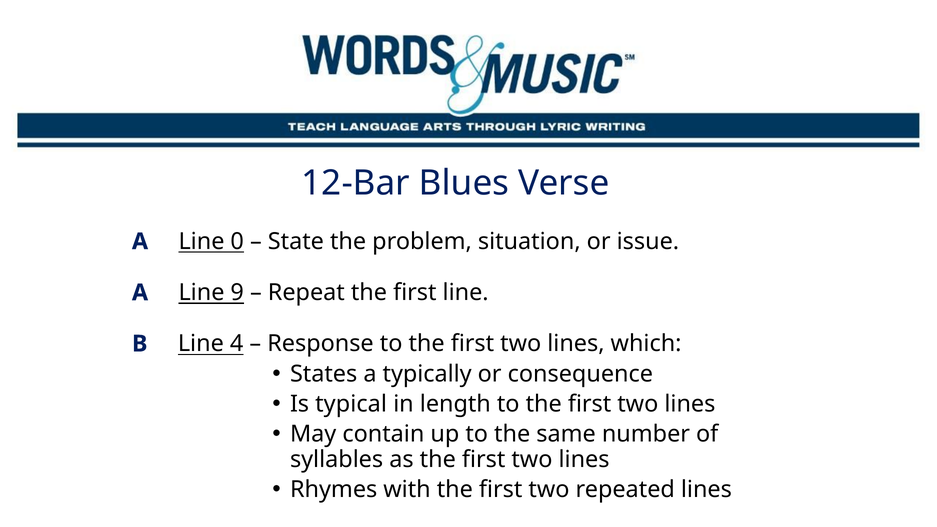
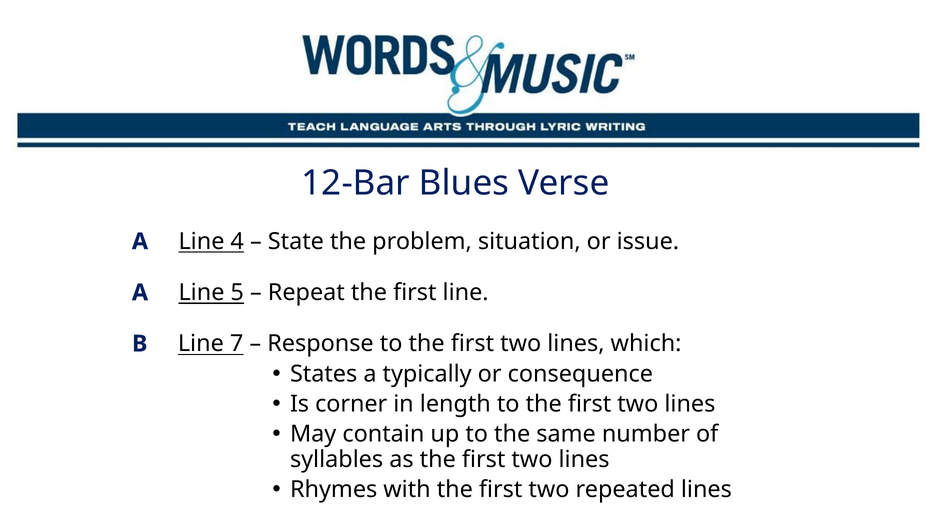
0: 0 -> 4
9: 9 -> 5
4: 4 -> 7
typical: typical -> corner
